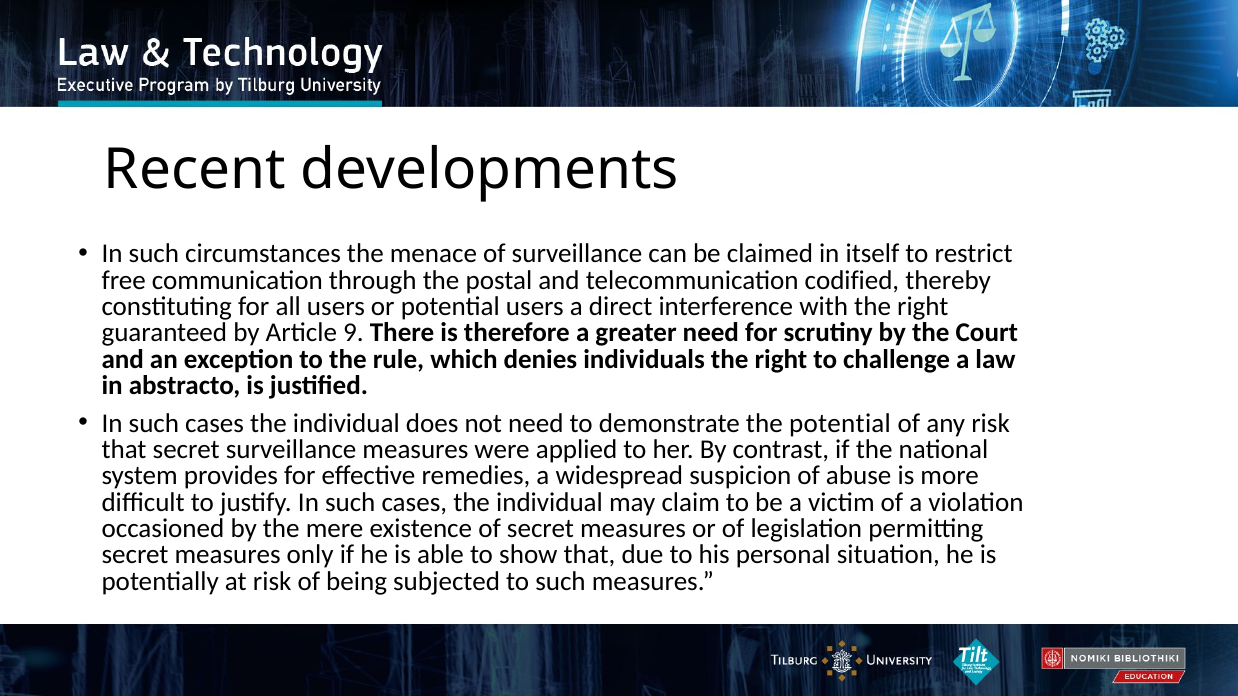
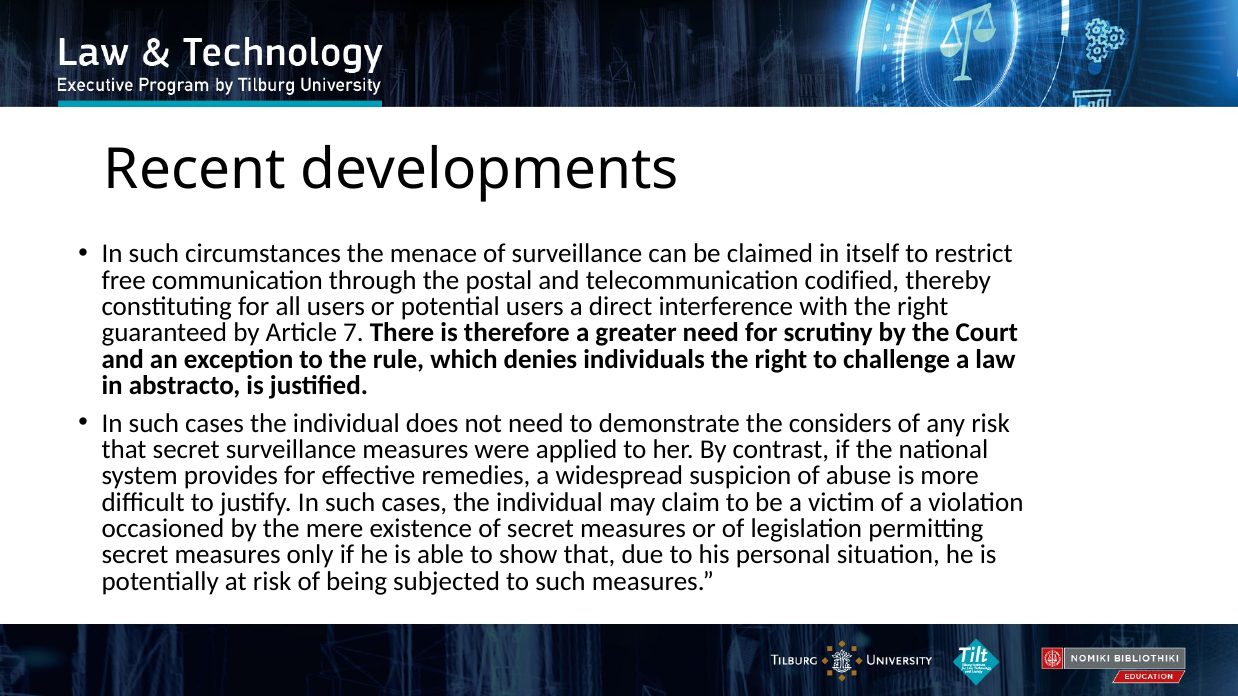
9: 9 -> 7
the potential: potential -> considers
